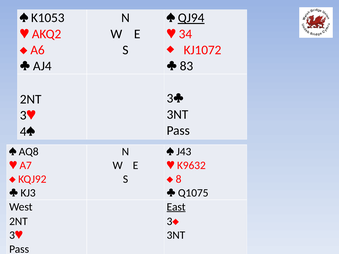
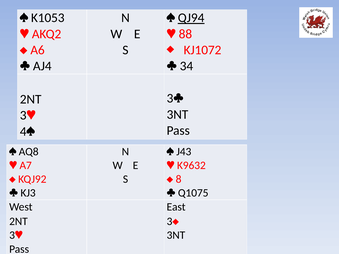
34: 34 -> 88
83: 83 -> 34
East underline: present -> none
